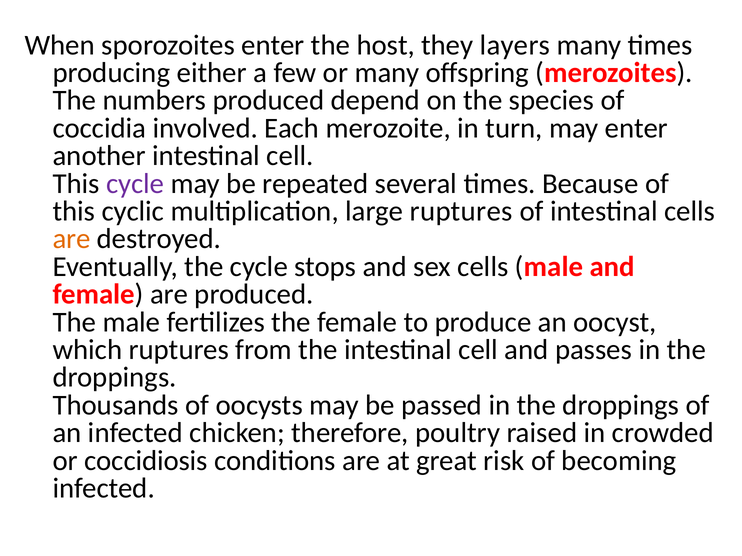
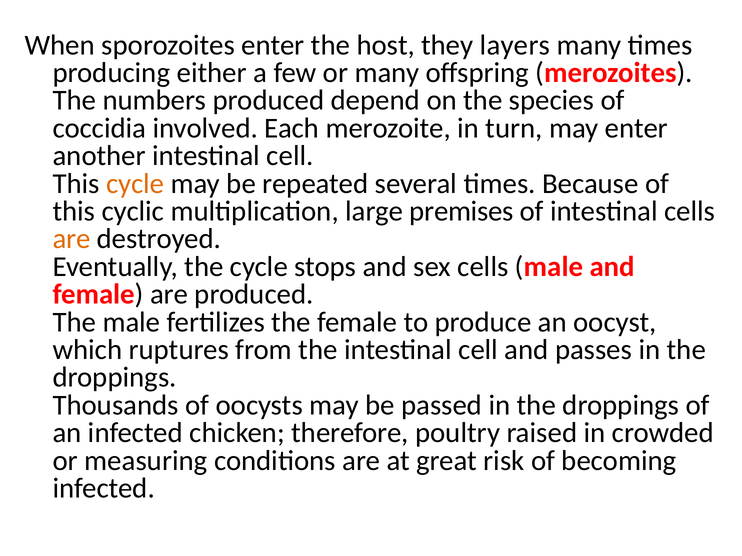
cycle at (135, 184) colour: purple -> orange
large ruptures: ruptures -> premises
coccidiosis: coccidiosis -> measuring
